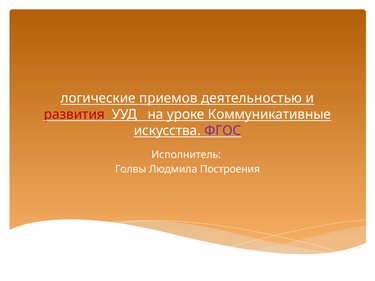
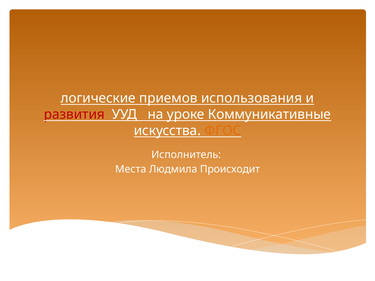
деятельностью: деятельностью -> использования
ФГОС colour: purple -> orange
Голвы: Голвы -> Места
Построения: Построения -> Происходит
